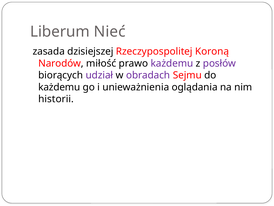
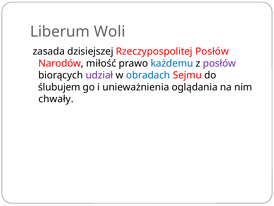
Nieć: Nieć -> Woli
Rzeczypospolitej Koroną: Koroną -> Posłów
każdemu at (172, 63) colour: purple -> blue
obradach colour: purple -> blue
każdemu at (59, 87): każdemu -> ślubujem
historii: historii -> chwały
